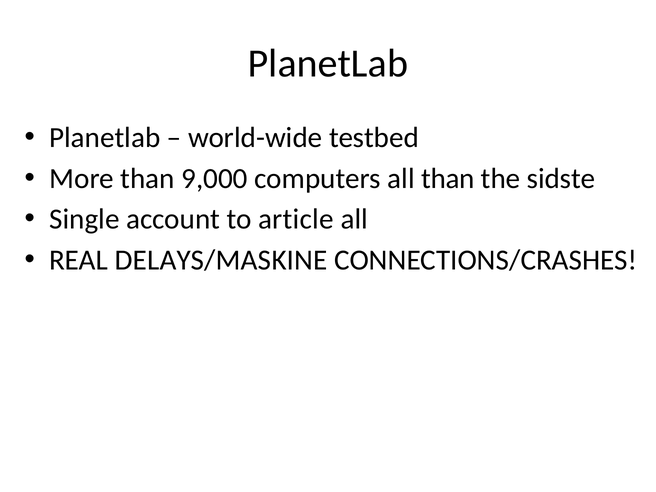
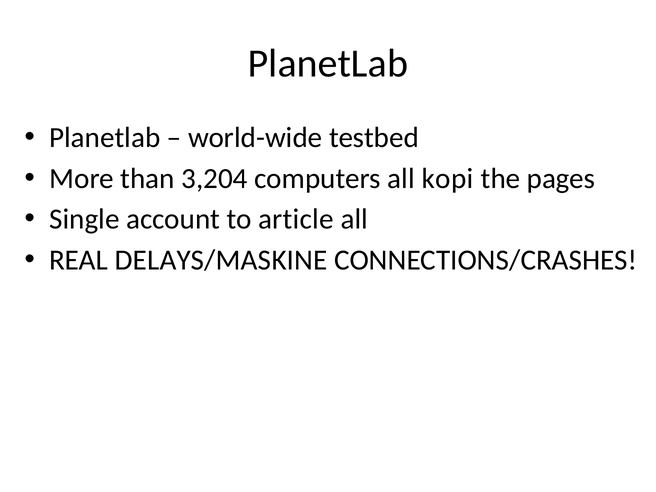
9,000: 9,000 -> 3,204
all than: than -> kopi
sidste: sidste -> pages
